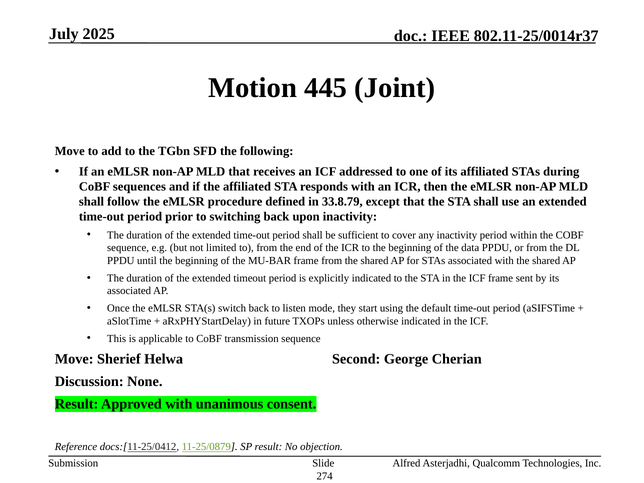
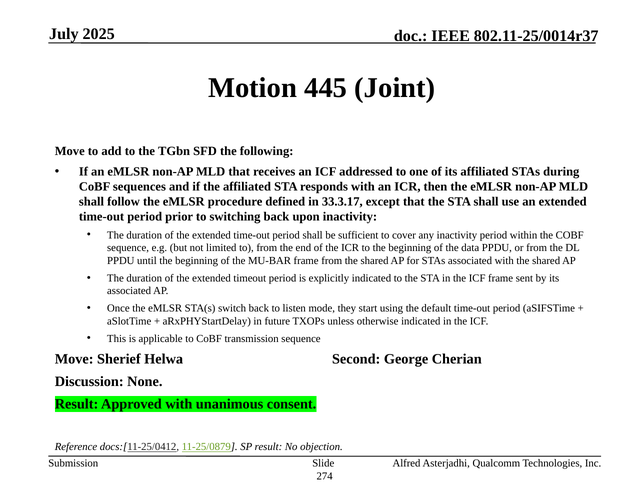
33.8.79: 33.8.79 -> 33.3.17
